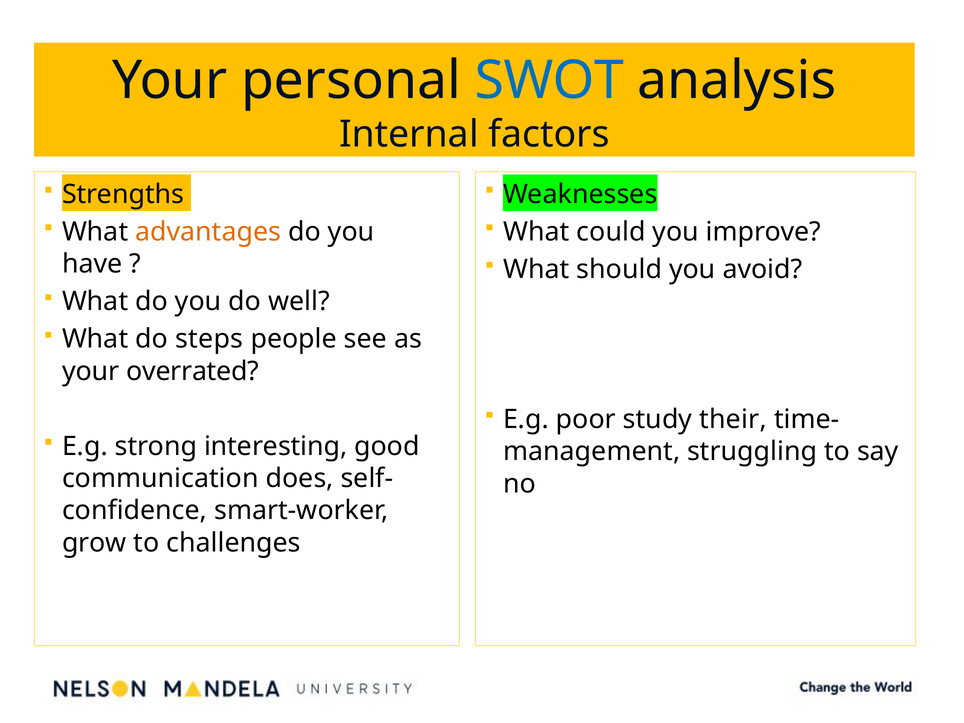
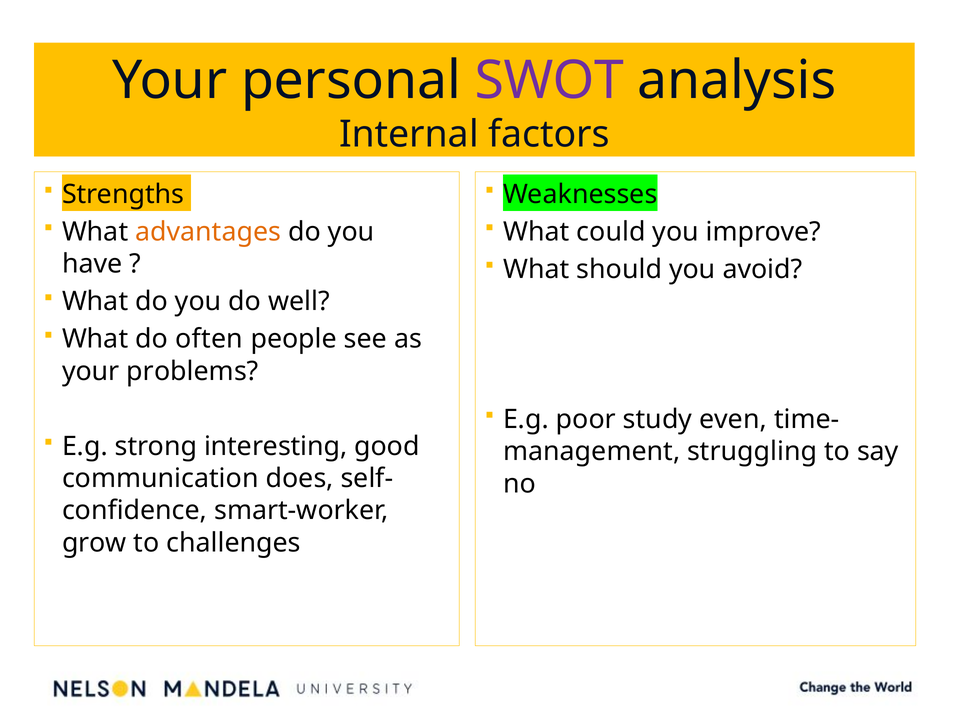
SWOT colour: blue -> purple
steps: steps -> often
overrated: overrated -> problems
their: their -> even
